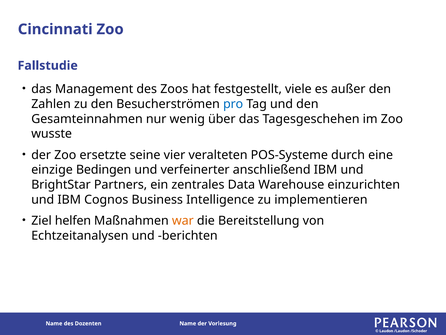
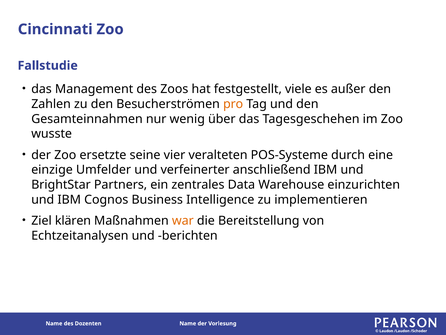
pro colour: blue -> orange
Bedingen: Bedingen -> Umfelder
helfen: helfen -> klären
